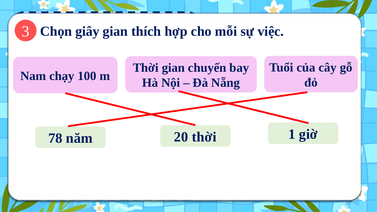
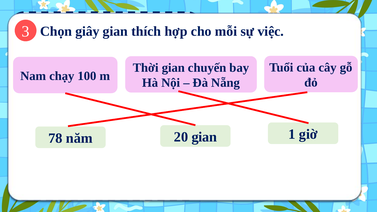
20 thời: thời -> gian
